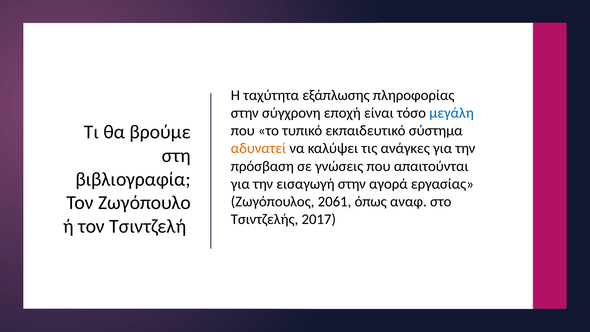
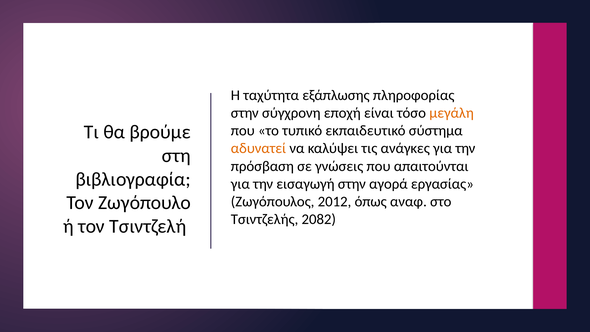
μεγάλη colour: blue -> orange
2061: 2061 -> 2012
2017: 2017 -> 2082
